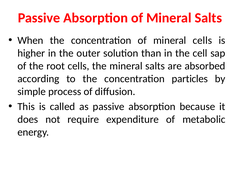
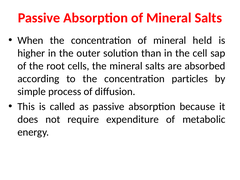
mineral cells: cells -> held
